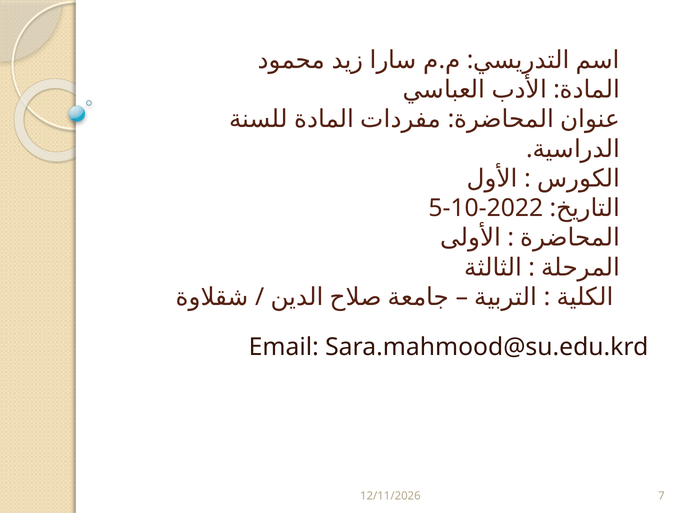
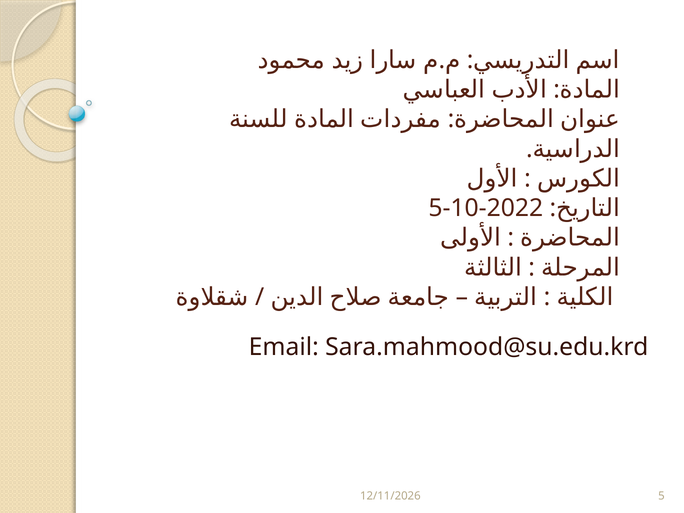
7 at (661, 496): 7 -> 5
